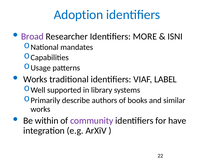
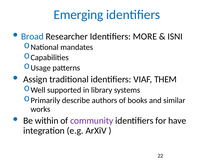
Adoption: Adoption -> Emerging
Broad colour: purple -> blue
Works at (35, 79): Works -> Assign
LABEL: LABEL -> THEM
